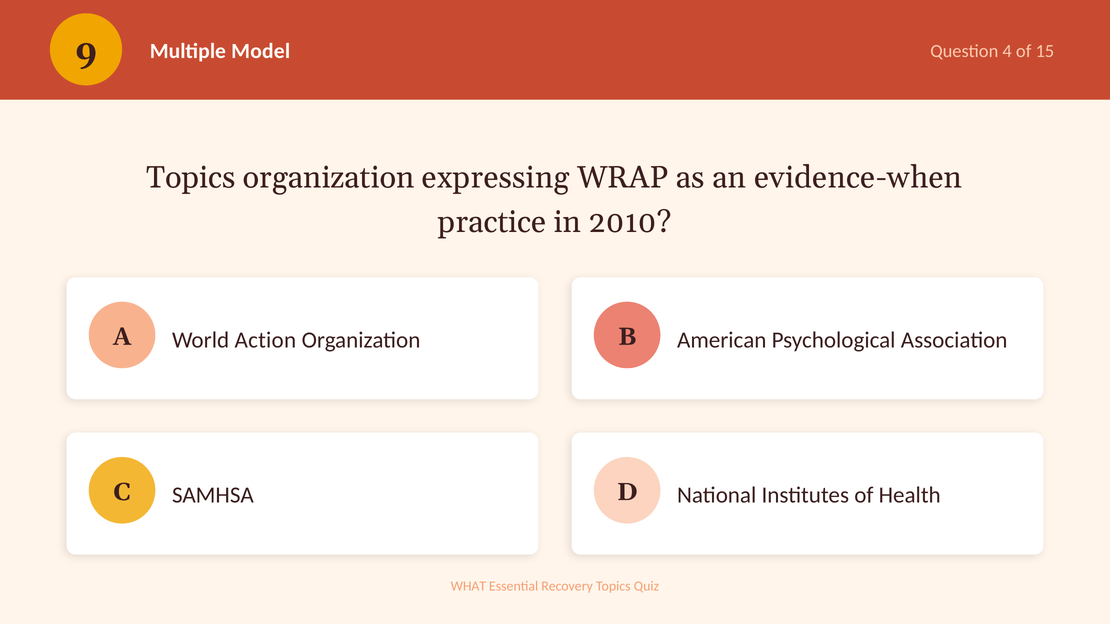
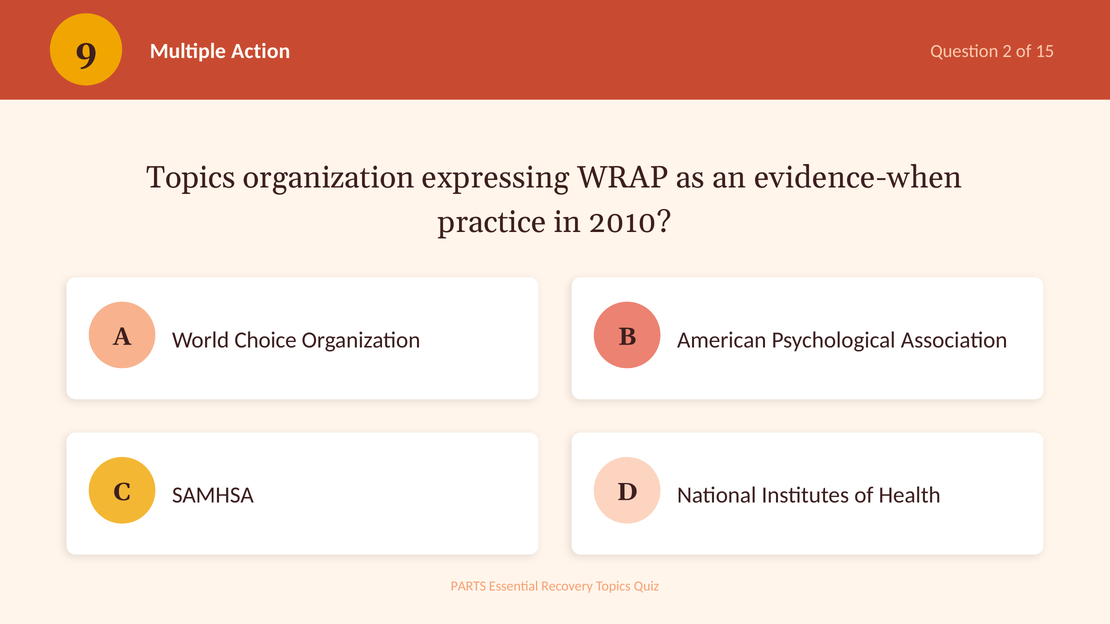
Model: Model -> Action
4: 4 -> 2
Action: Action -> Choice
WHAT: WHAT -> PARTS
